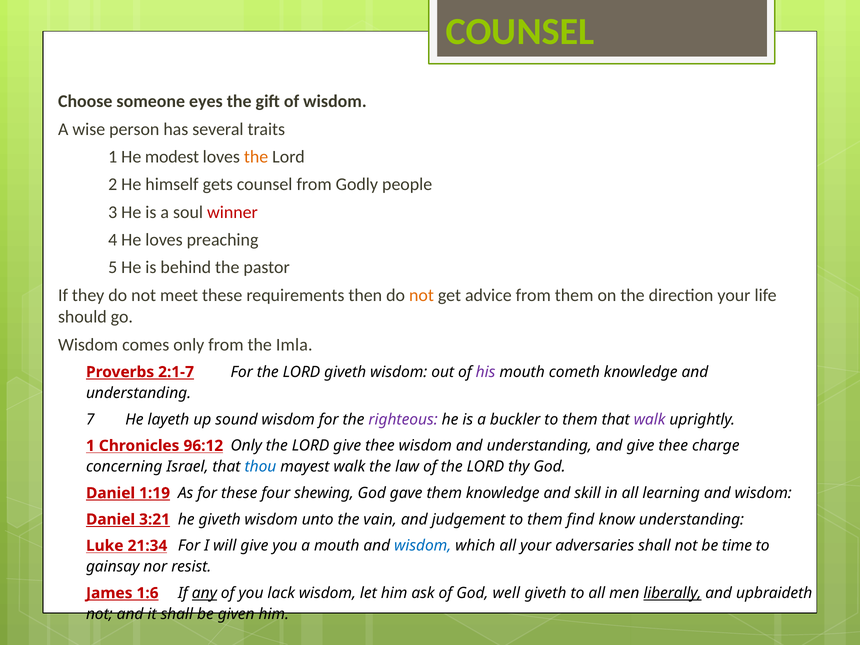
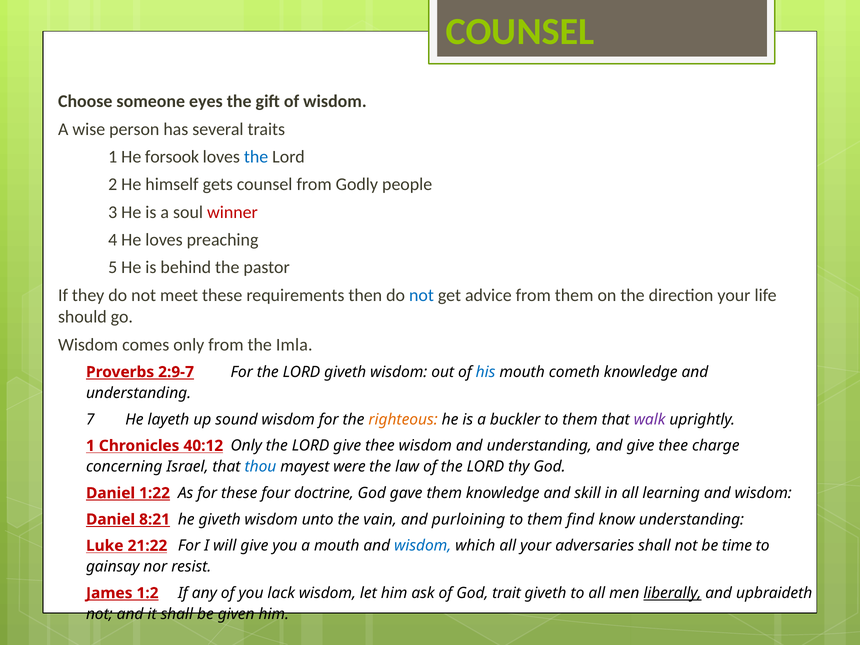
modest: modest -> forsook
the at (256, 157) colour: orange -> blue
not at (421, 295) colour: orange -> blue
2:1‑7: 2:1‑7 -> 2:9‑7
his colour: purple -> blue
righteous colour: purple -> orange
96:12: 96:12 -> 40:12
mayest walk: walk -> were
1:19: 1:19 -> 1:22
shewing: shewing -> doctrine
3:21: 3:21 -> 8:21
judgement: judgement -> purloining
21:34: 21:34 -> 21:22
1:6: 1:6 -> 1:2
any underline: present -> none
well: well -> trait
